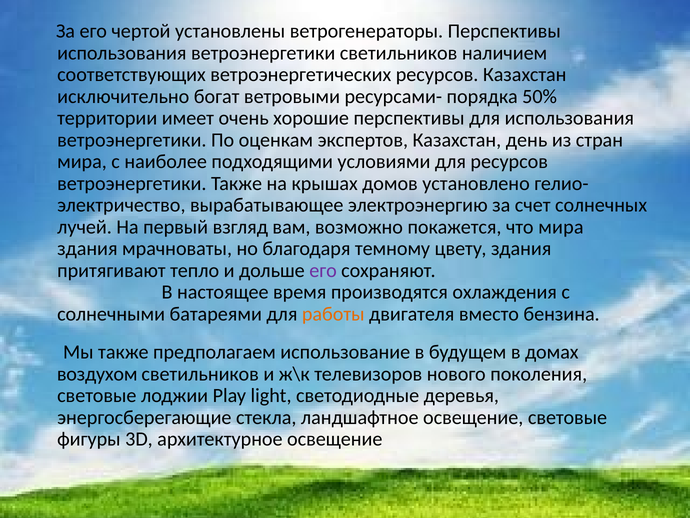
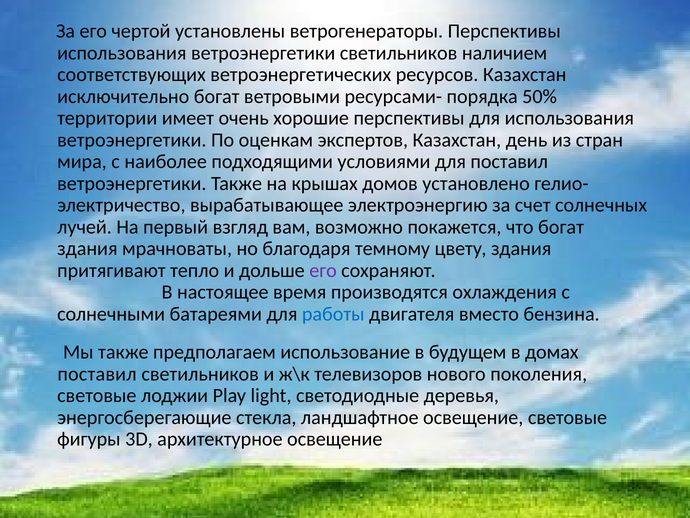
для ресурсов: ресурсов -> поставил
что мира: мира -> богат
работы colour: orange -> blue
воздухом at (97, 374): воздухом -> поставил
